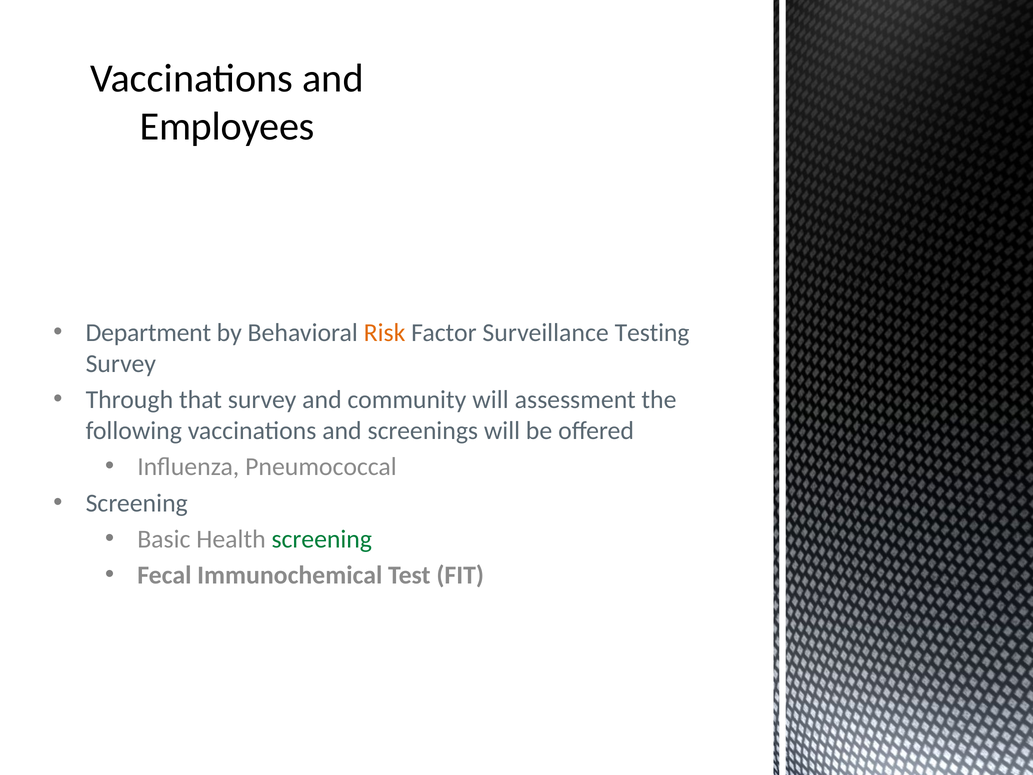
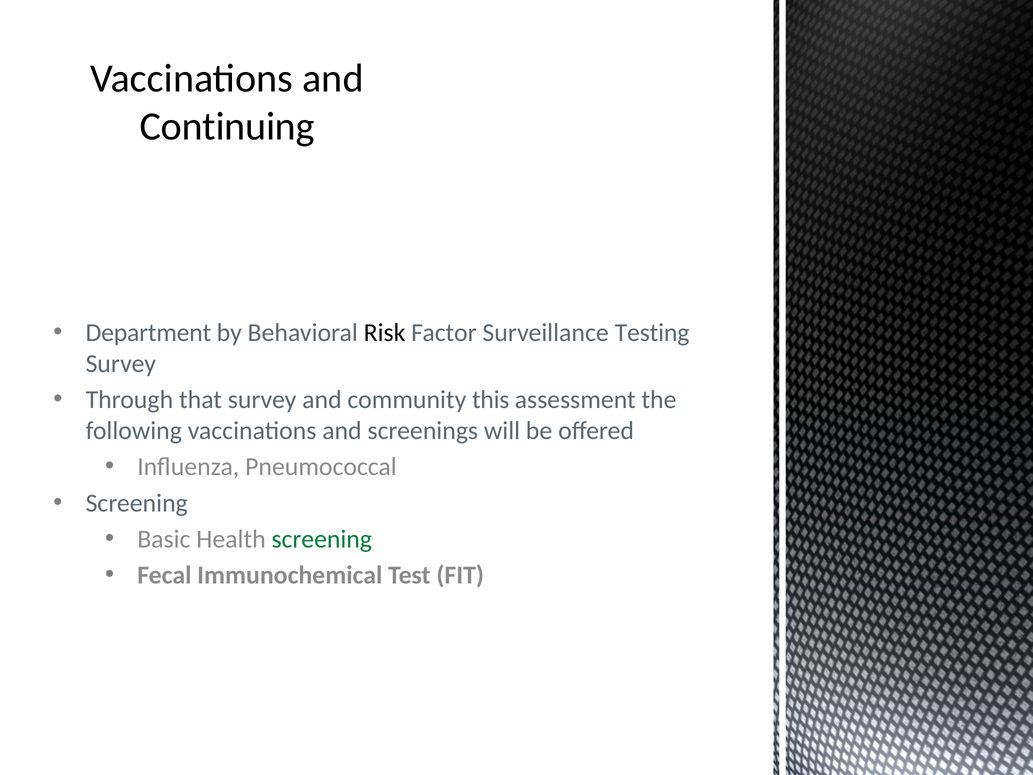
Employees: Employees -> Continuing
Risk colour: orange -> black
community will: will -> this
